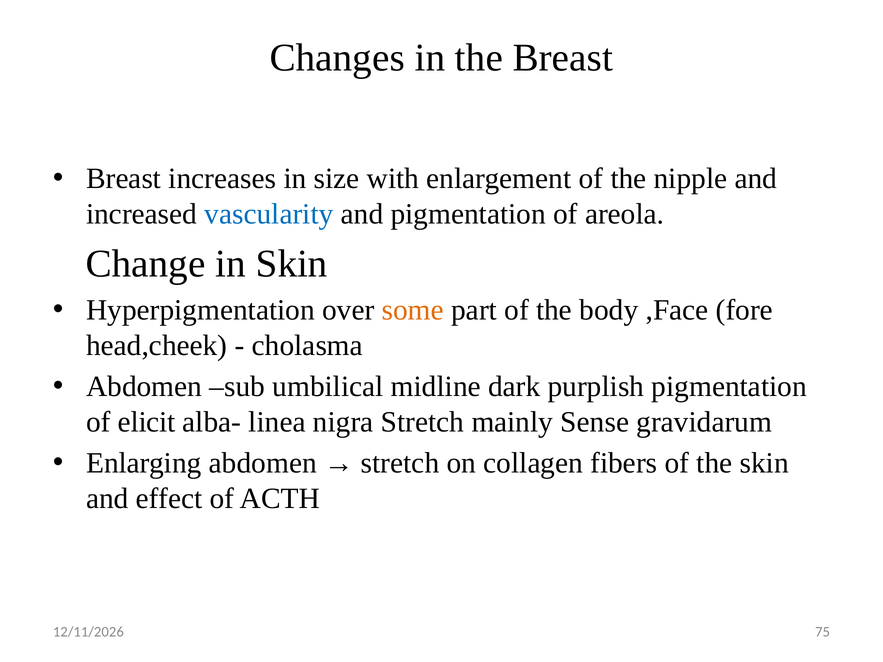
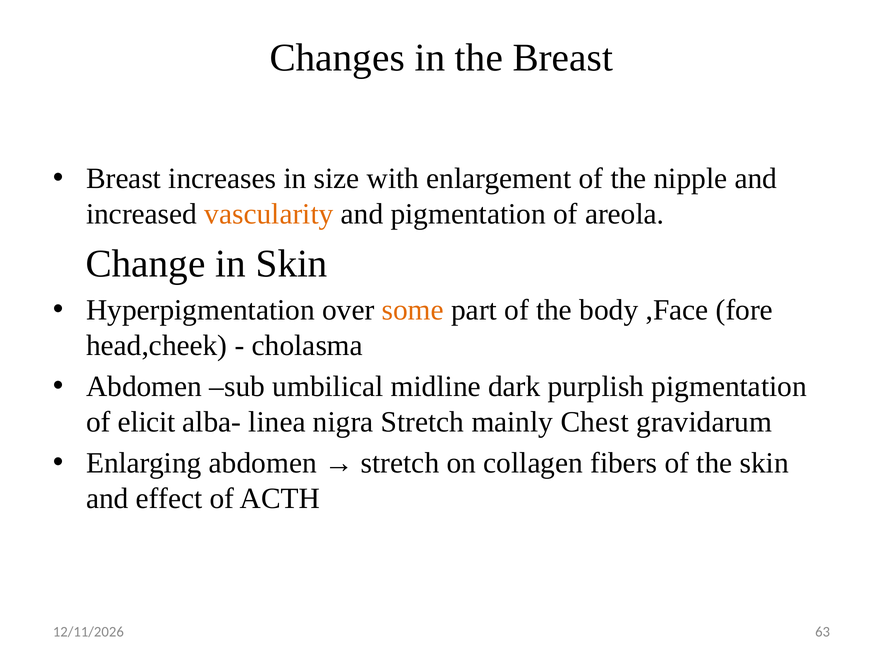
vascularity colour: blue -> orange
Sense: Sense -> Chest
75: 75 -> 63
